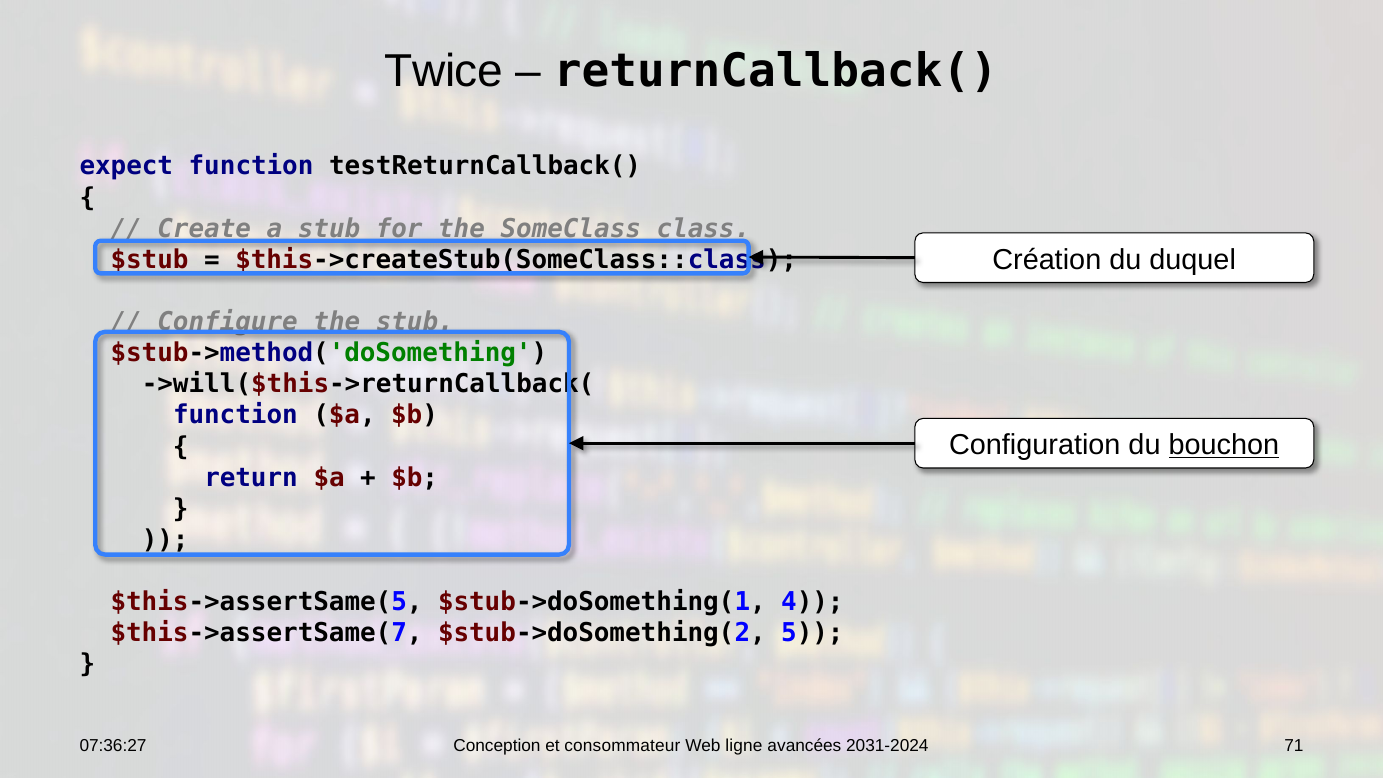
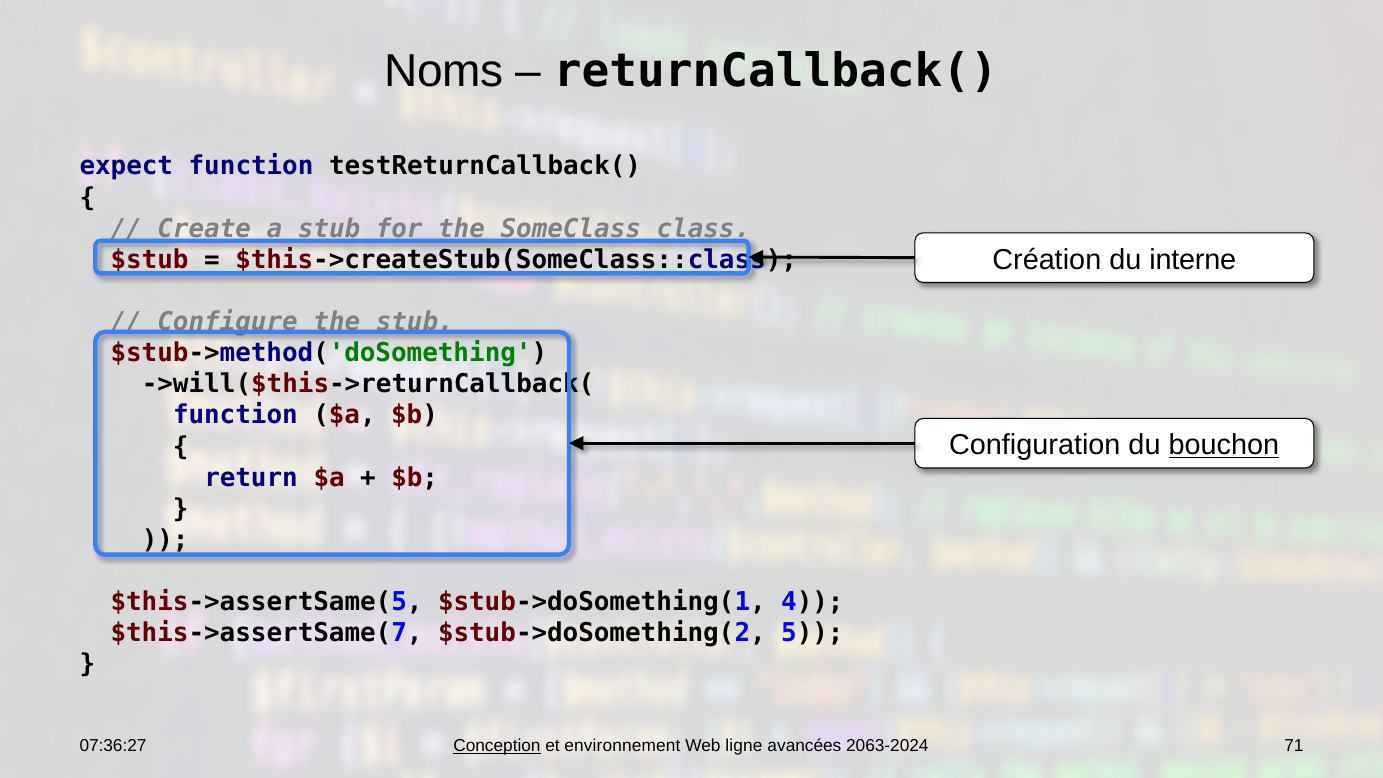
Twice: Twice -> Noms
duquel: duquel -> interne
Conception underline: none -> present
consommateur: consommateur -> environnement
2031-2024: 2031-2024 -> 2063-2024
